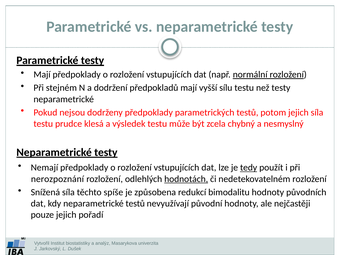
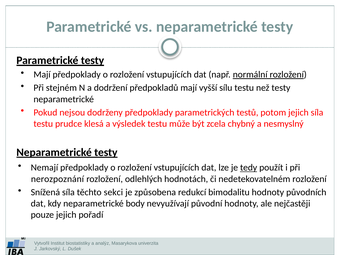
hodnotách underline: present -> none
spíše: spíše -> sekci
neparametrické testů: testů -> body
